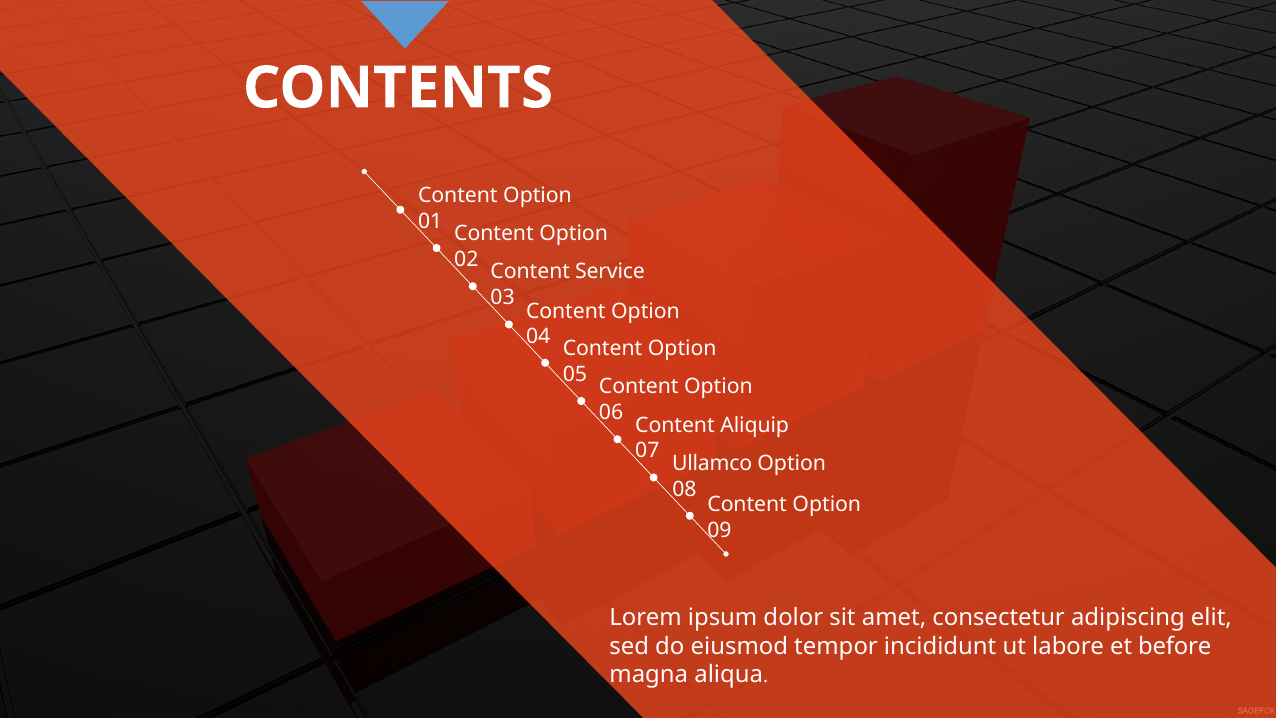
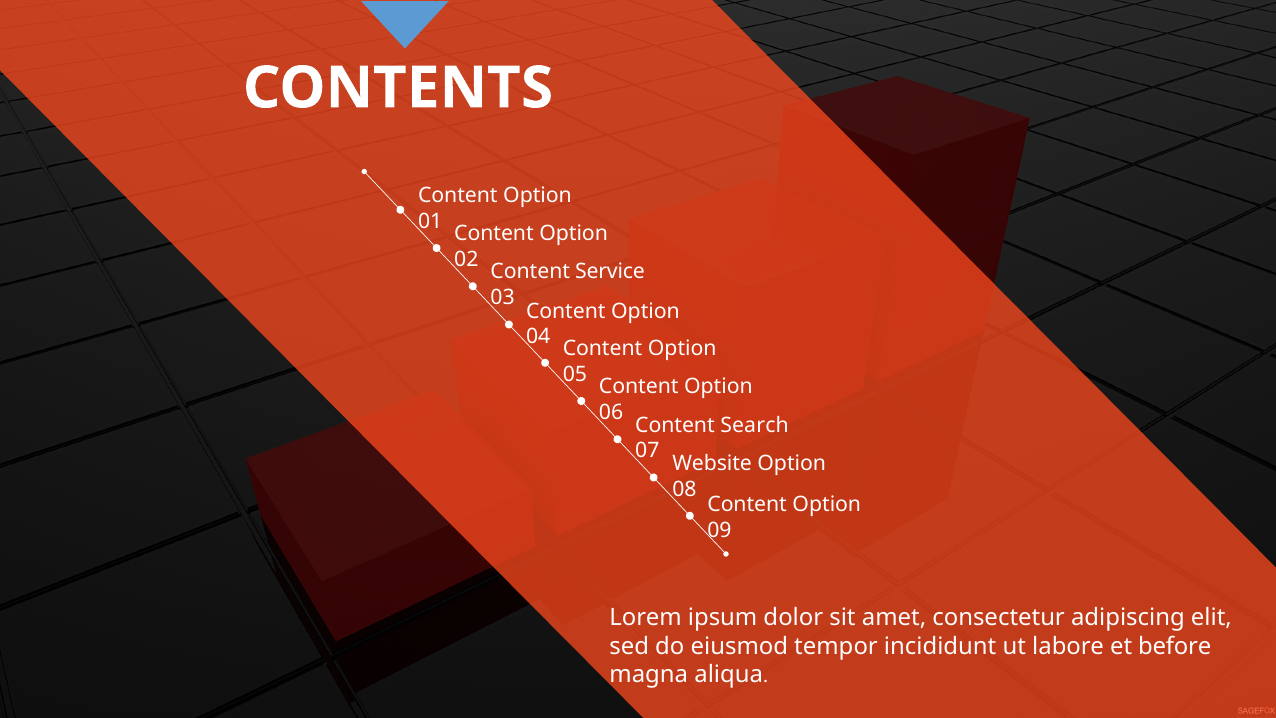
Aliquip: Aliquip -> Search
Ullamco: Ullamco -> Website
